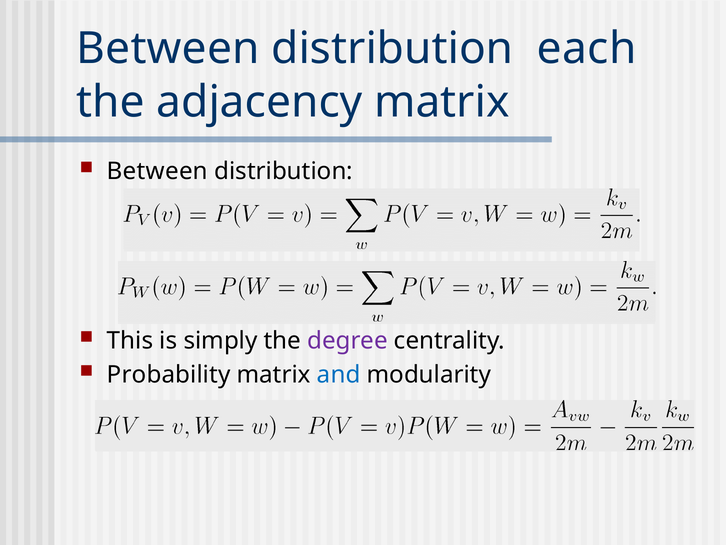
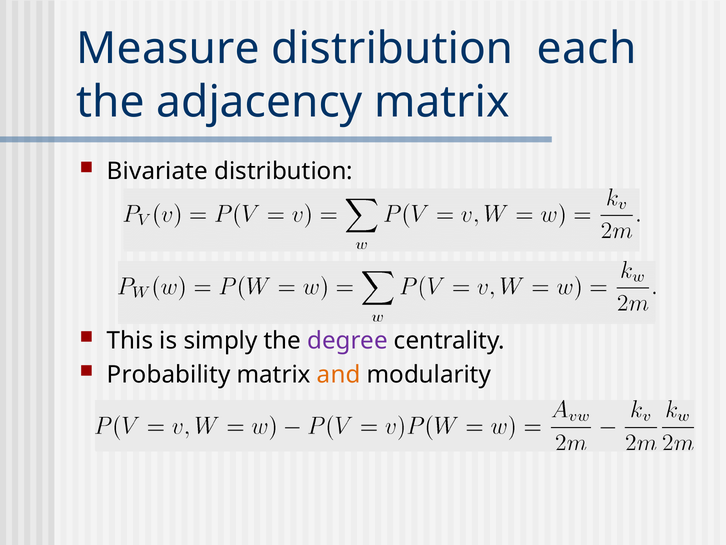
Between at (168, 49): Between -> Measure
Between at (157, 171): Between -> Bivariate
and colour: blue -> orange
